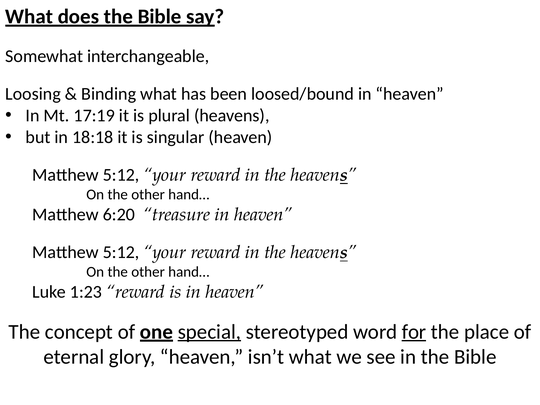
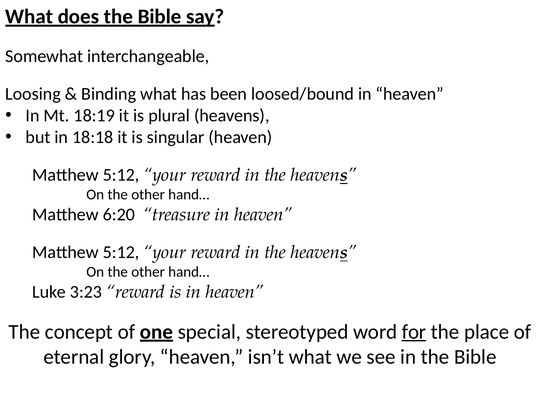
17:19: 17:19 -> 18:19
1:23: 1:23 -> 3:23
special underline: present -> none
